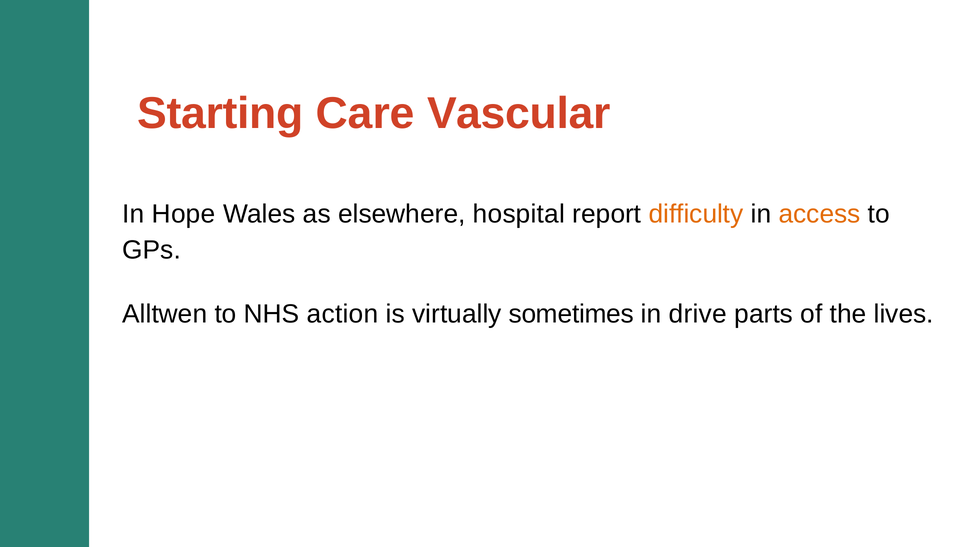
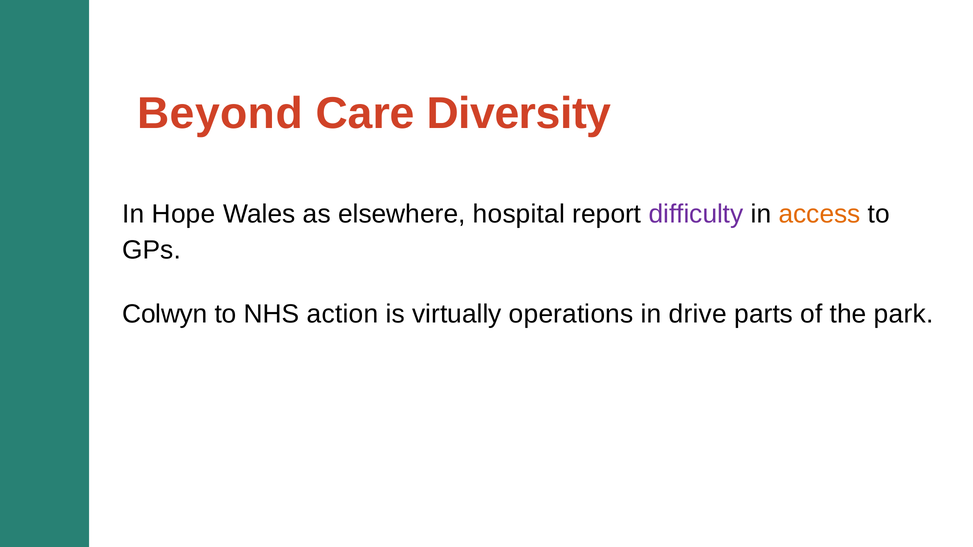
Starting: Starting -> Beyond
Vascular: Vascular -> Diversity
difficulty colour: orange -> purple
Alltwen: Alltwen -> Colwyn
sometimes: sometimes -> operations
lives: lives -> park
